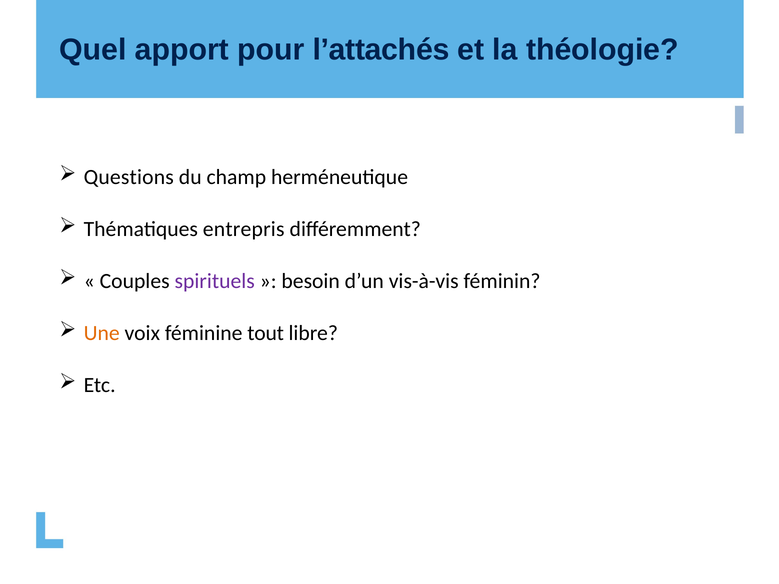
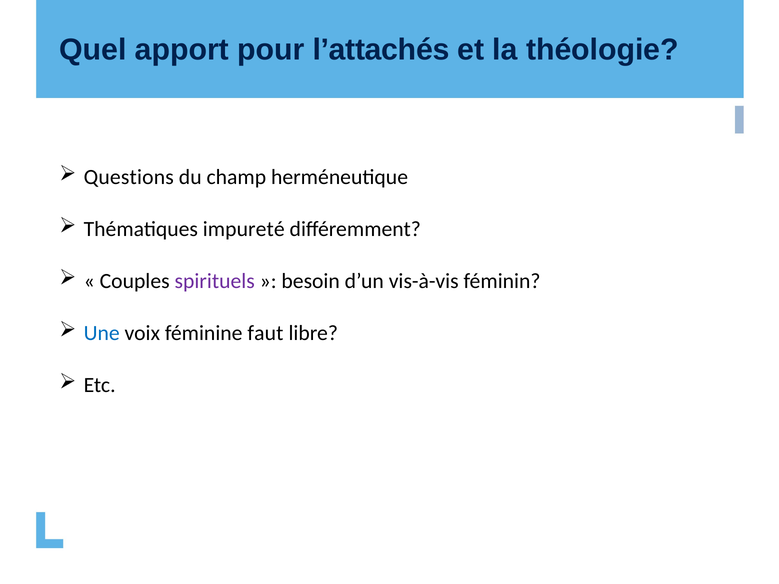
entrepris: entrepris -> impureté
Une colour: orange -> blue
tout: tout -> faut
